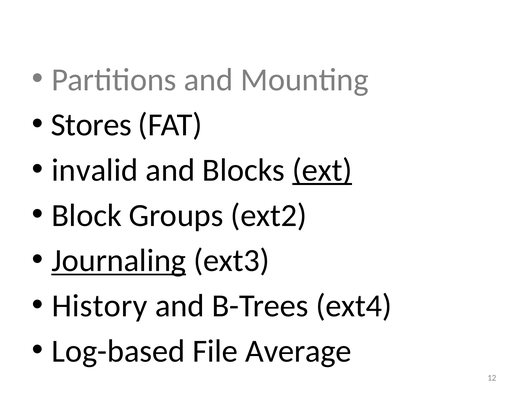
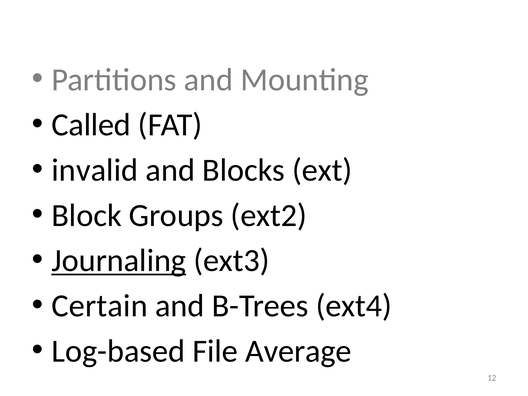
Stores: Stores -> Called
ext underline: present -> none
History: History -> Certain
